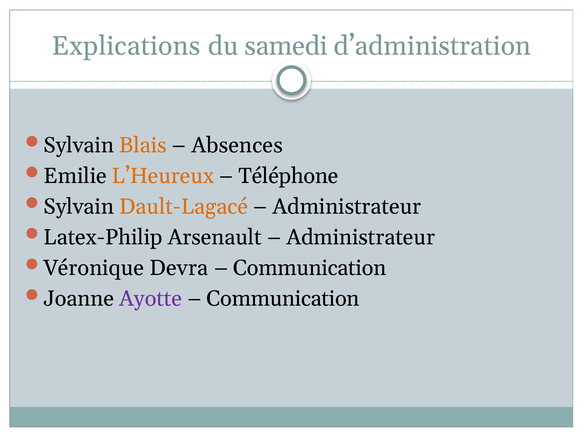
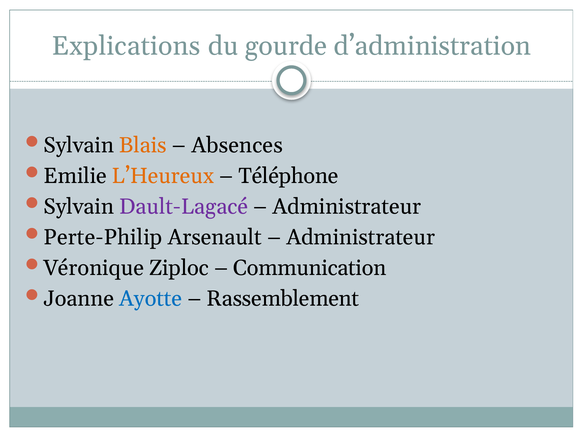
samedi: samedi -> gourde
Dault-Lagacé colour: orange -> purple
Latex-Philip: Latex-Philip -> Perte-Philip
Devra: Devra -> Ziploc
Ayotte colour: purple -> blue
Communication at (283, 299): Communication -> Rassemblement
